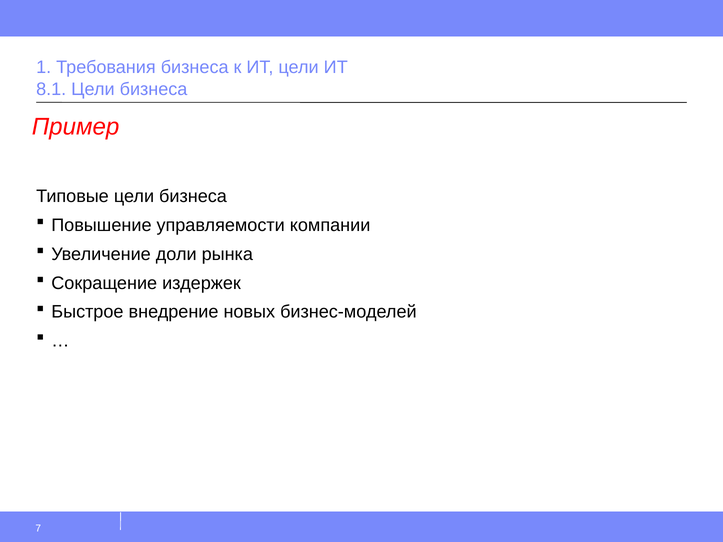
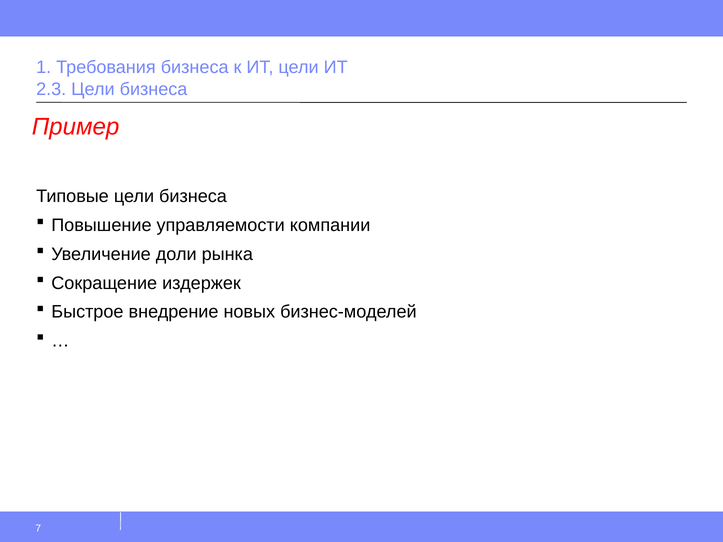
8.1: 8.1 -> 2.3
